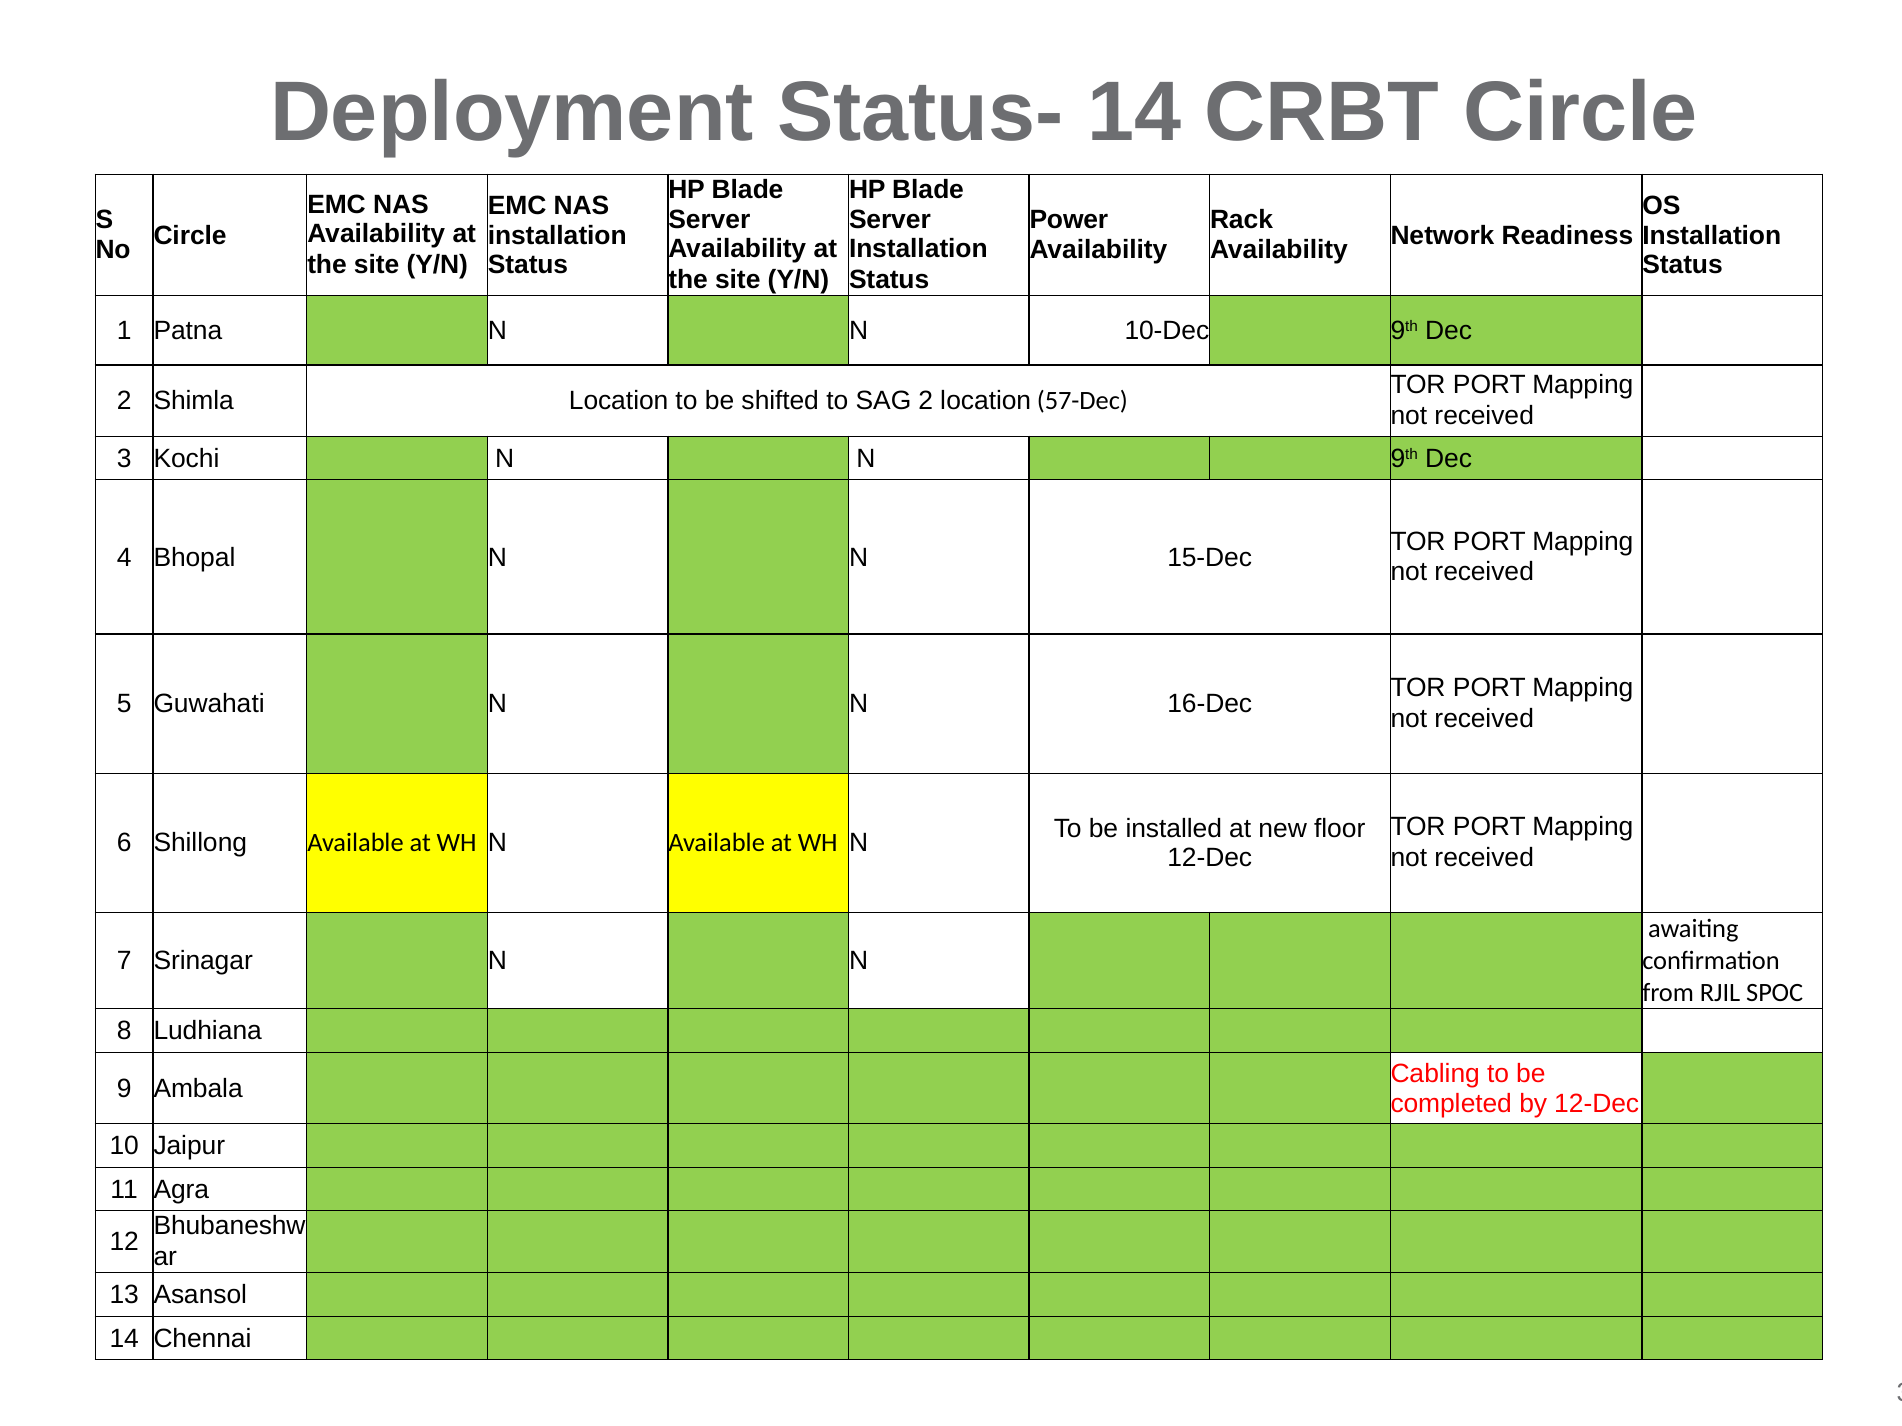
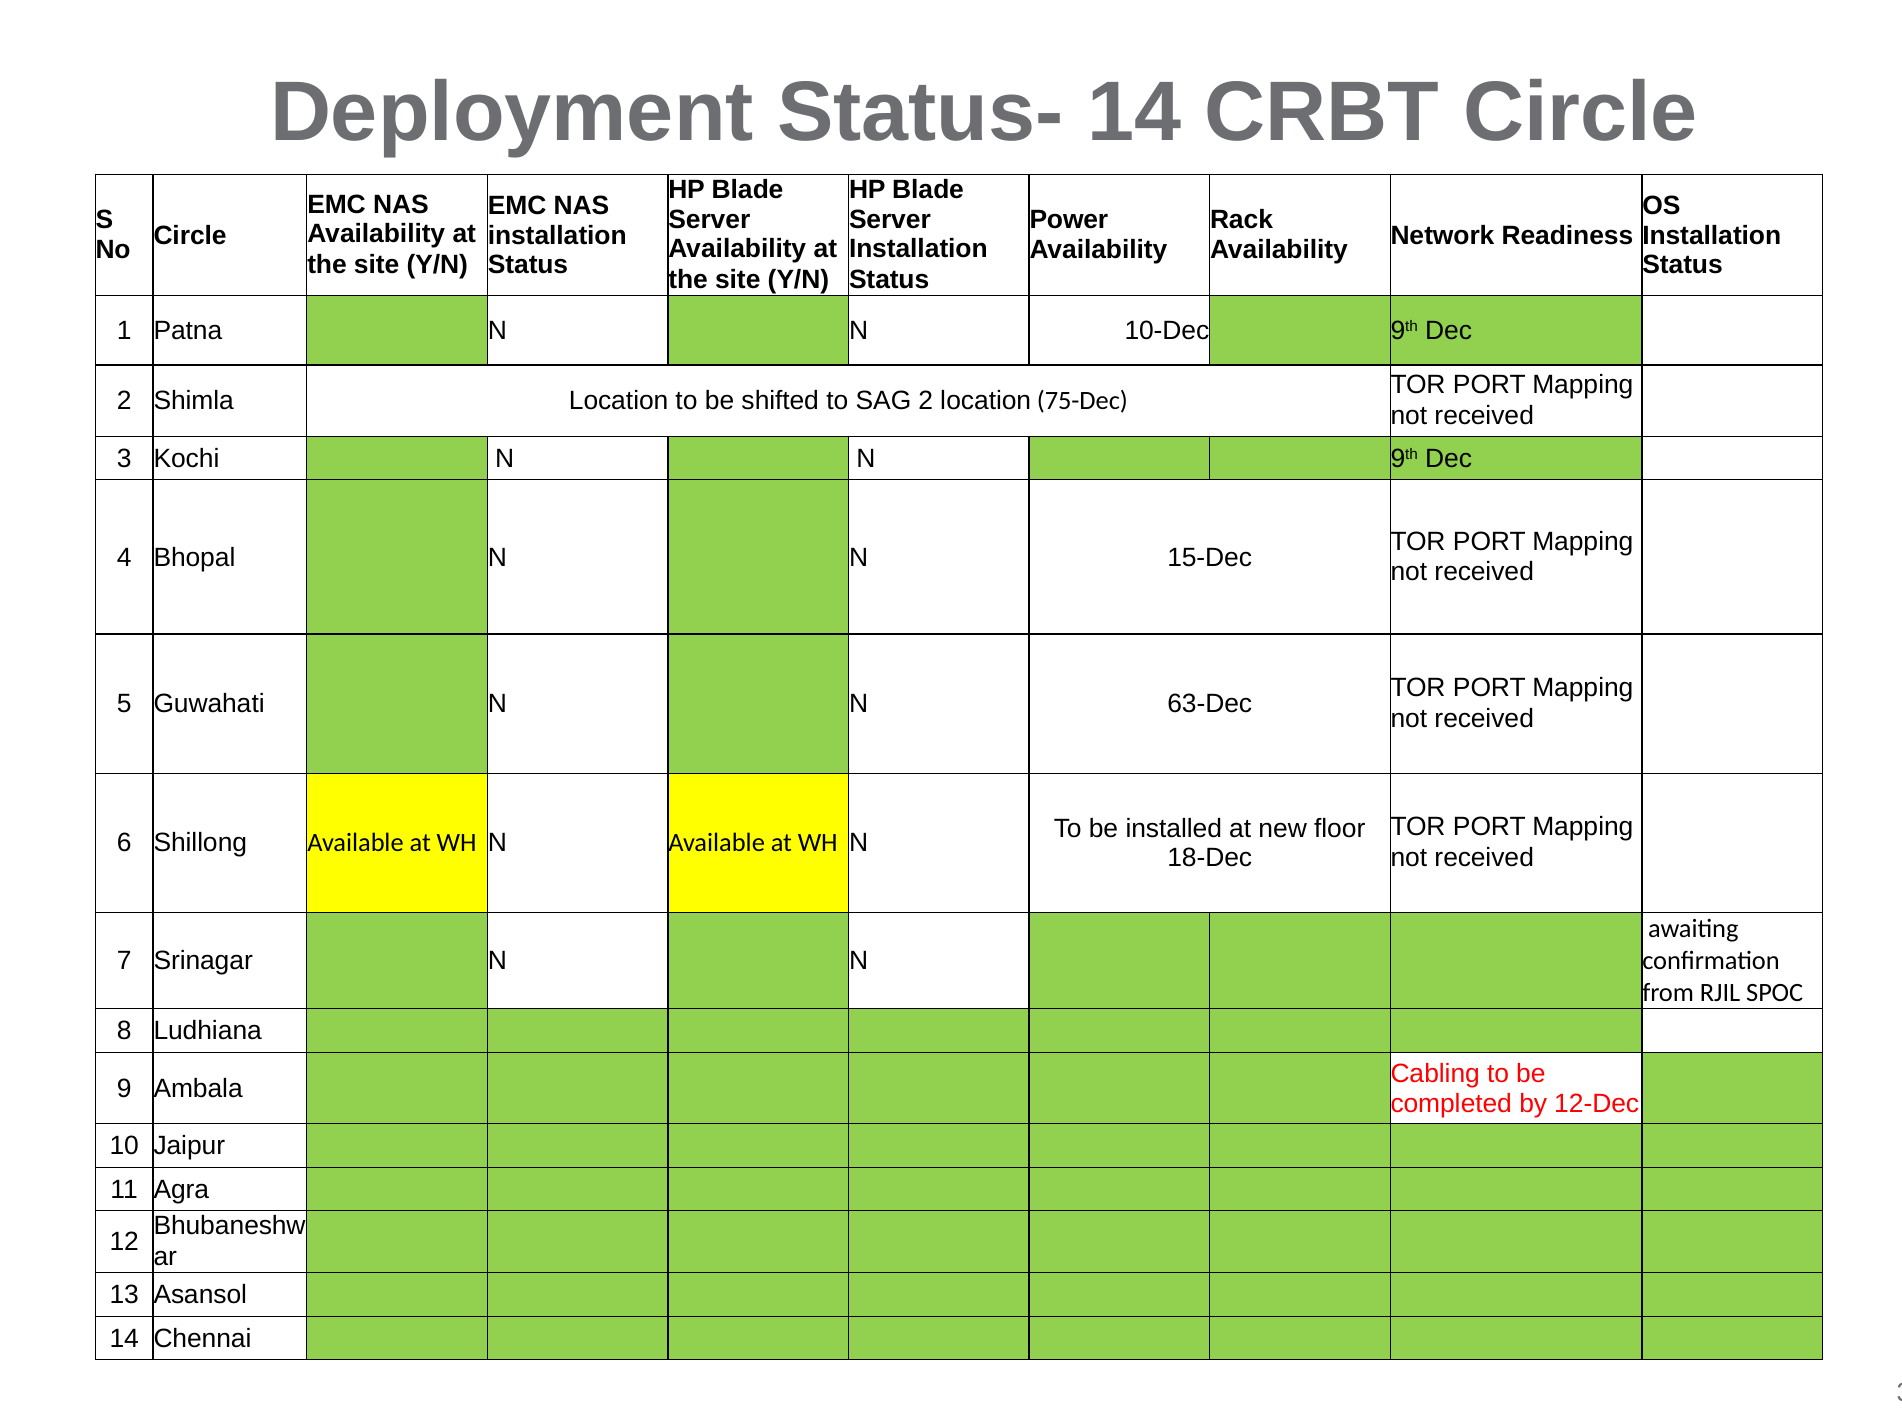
57-Dec: 57-Dec -> 75-Dec
16-Dec: 16-Dec -> 63-Dec
12-Dec at (1210, 858): 12-Dec -> 18-Dec
